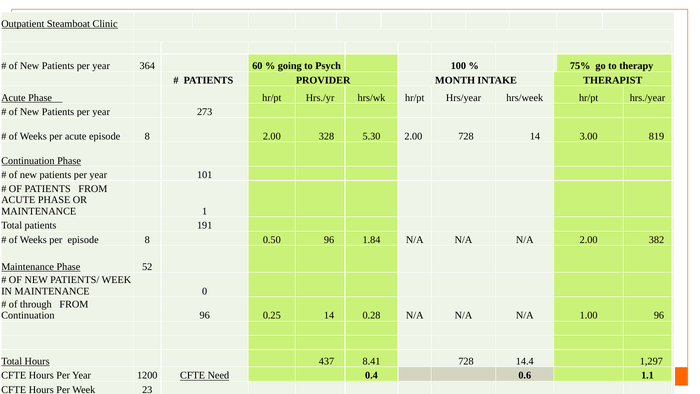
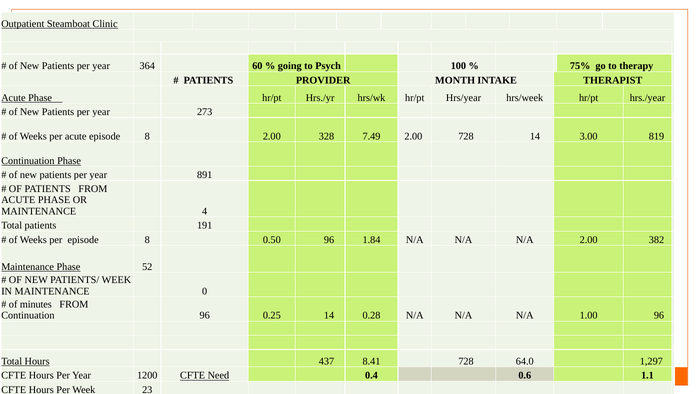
5.30: 5.30 -> 7.49
101: 101 -> 891
1: 1 -> 4
through: through -> minutes
14.4: 14.4 -> 64.0
